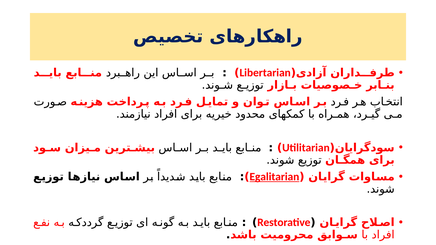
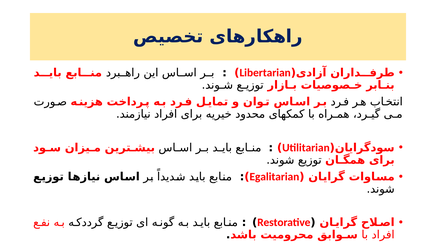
Egalitarian underline: present -> none
